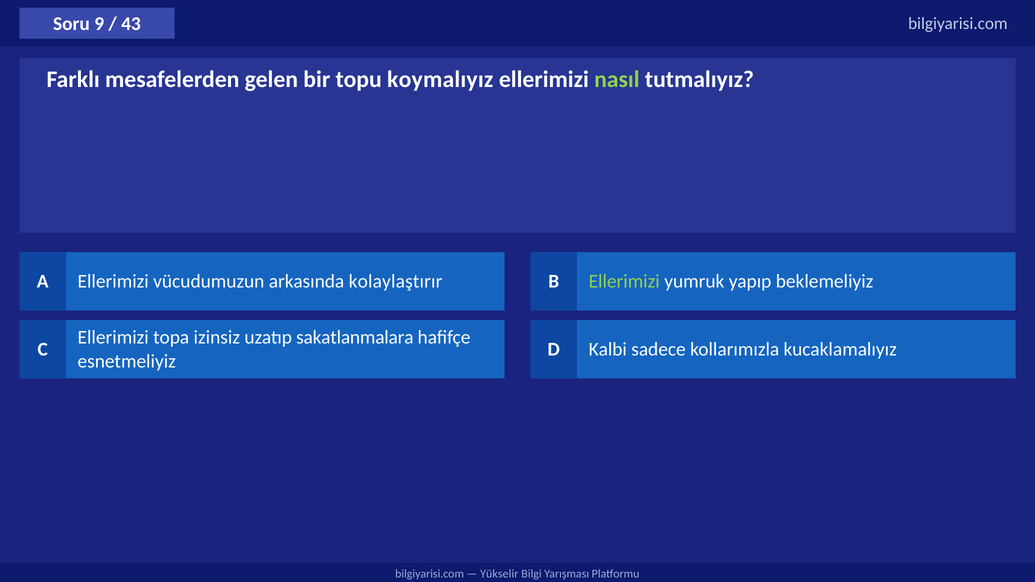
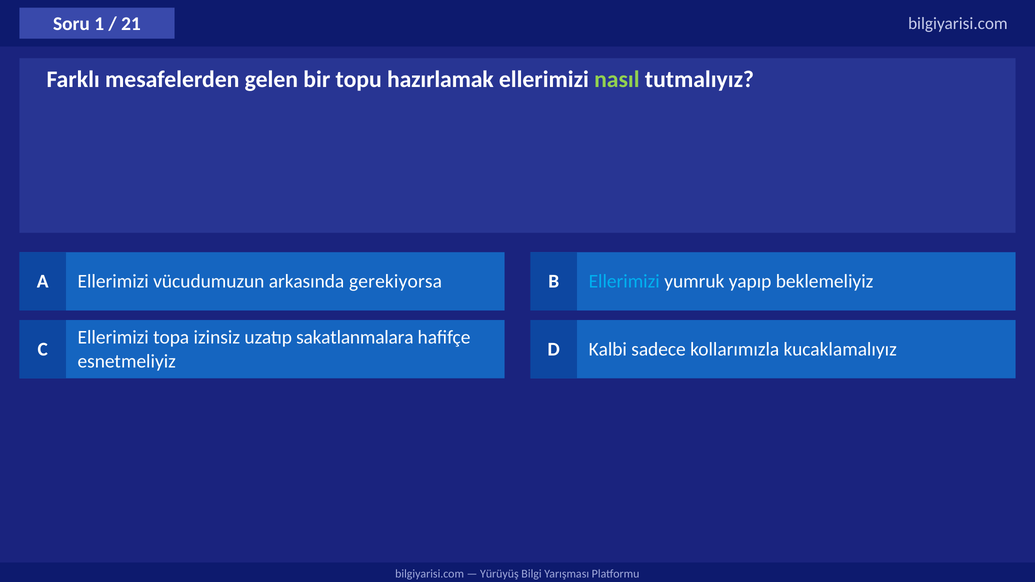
9: 9 -> 1
43: 43 -> 21
koymalıyız: koymalıyız -> hazırlamak
kolaylaştırır: kolaylaştırır -> gerekiyorsa
Ellerimizi at (624, 282) colour: light green -> light blue
Yükselir: Yükselir -> Yürüyüş
